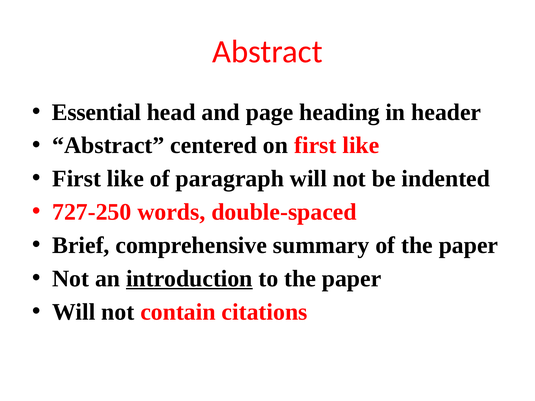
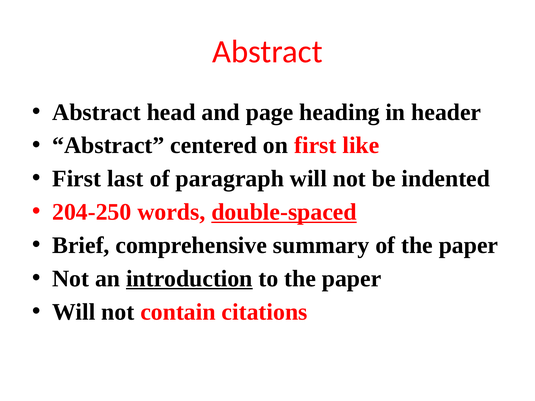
Essential at (97, 112): Essential -> Abstract
like at (125, 179): like -> last
727-250: 727-250 -> 204-250
double-spaced underline: none -> present
